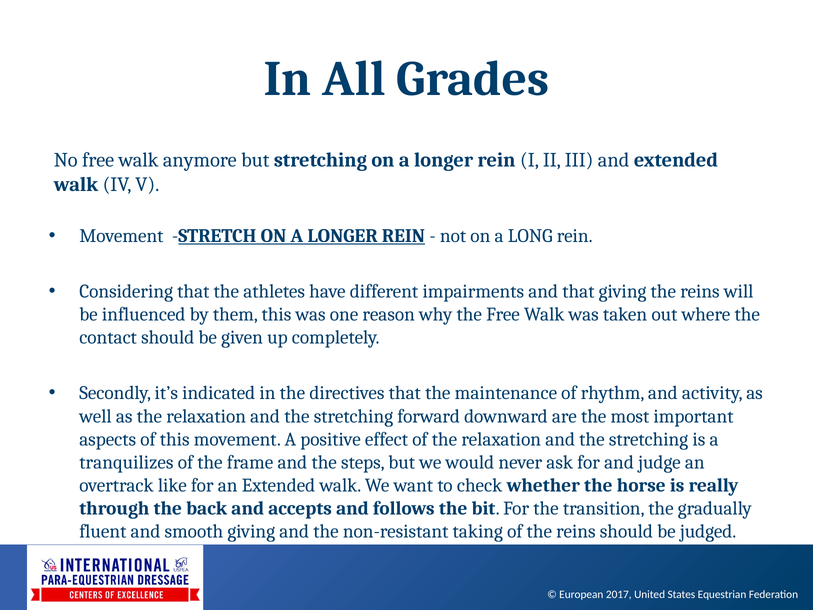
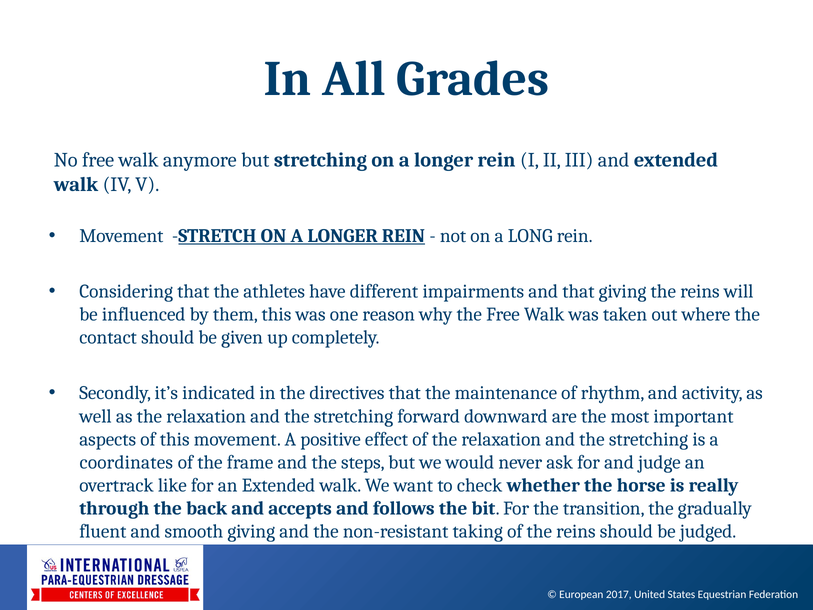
tranquilizes: tranquilizes -> coordinates
